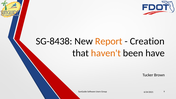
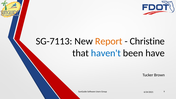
SG-8438: SG-8438 -> SG-7113
Creation: Creation -> Christine
haven't colour: orange -> blue
